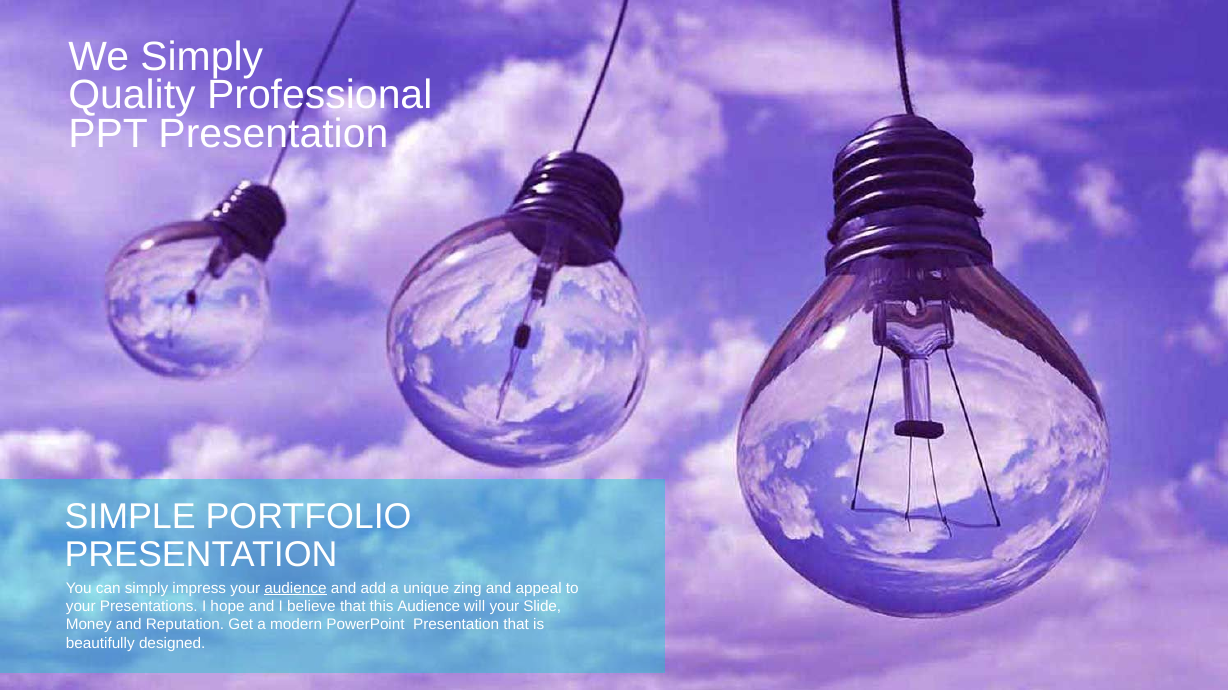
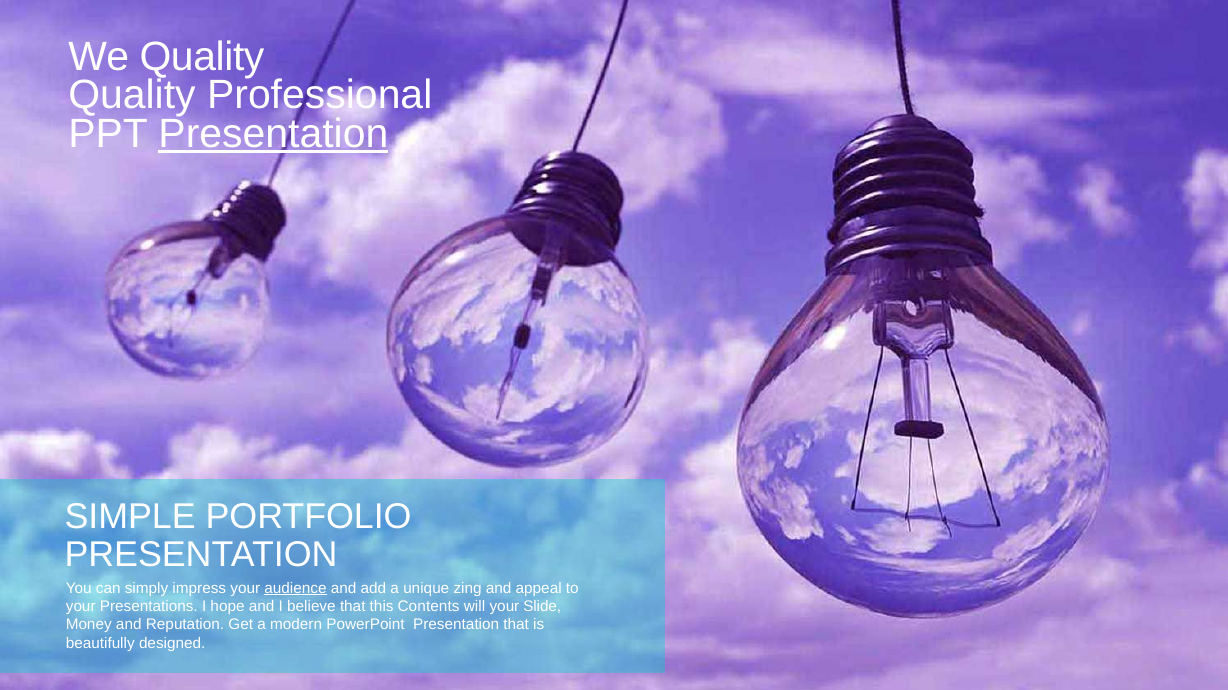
We Simply: Simply -> Quality
Presentation at (273, 134) underline: none -> present
this Audience: Audience -> Contents
